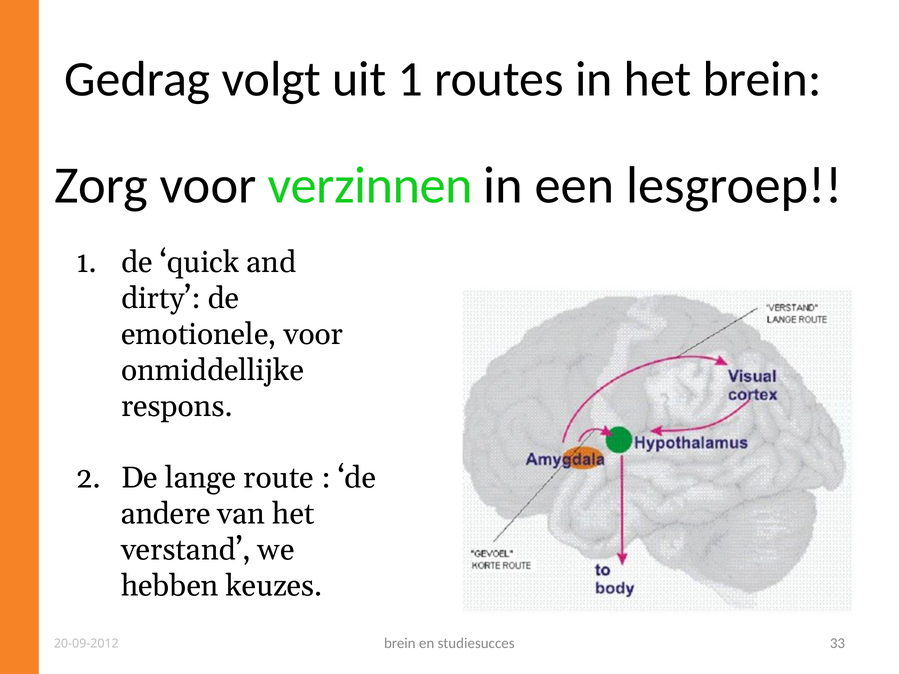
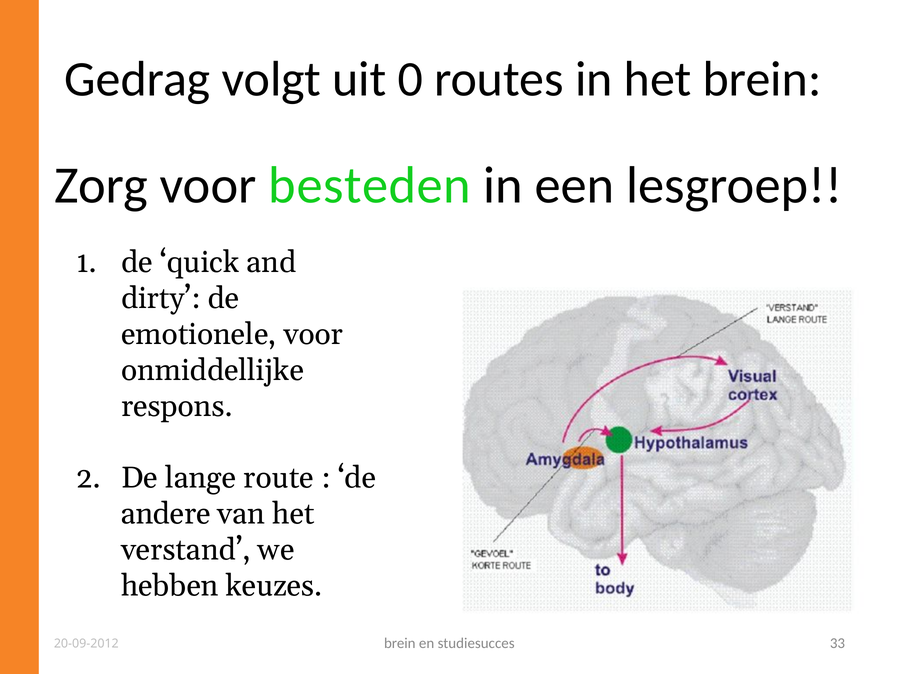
uit 1: 1 -> 0
verzinnen: verzinnen -> besteden
